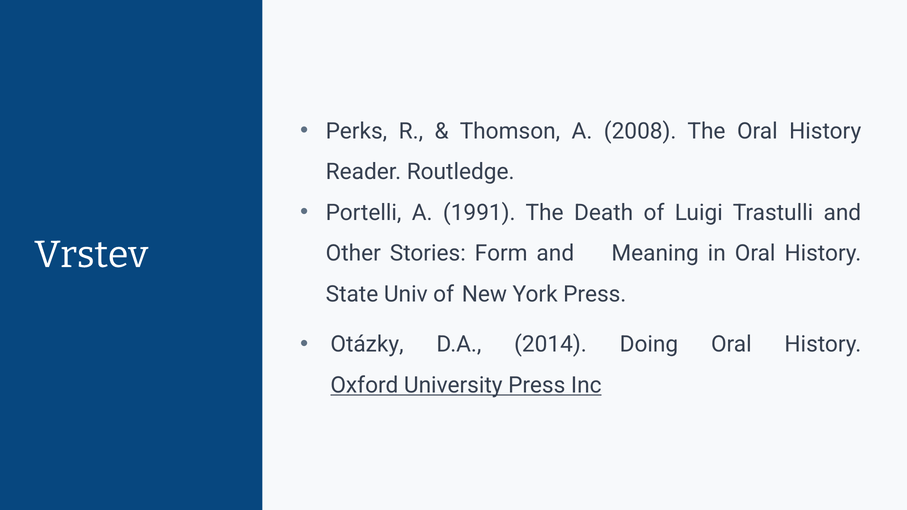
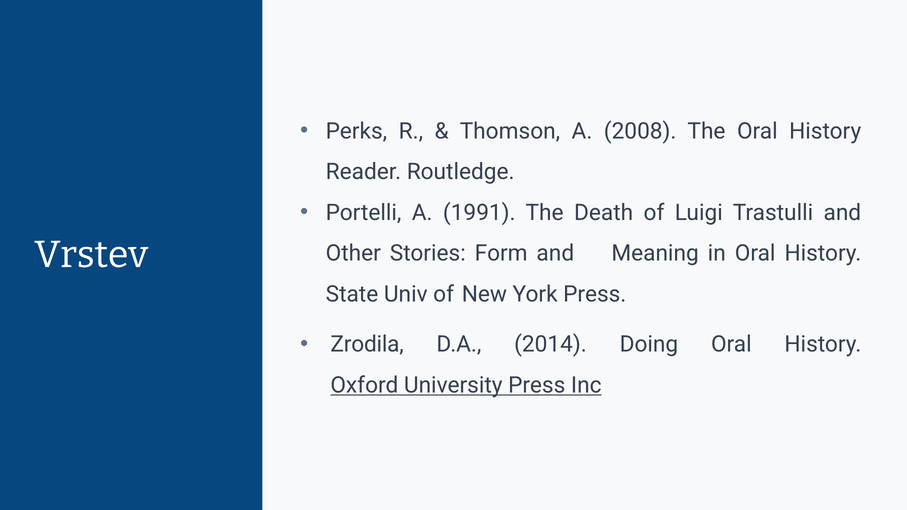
Otázky: Otázky -> Zrodila
